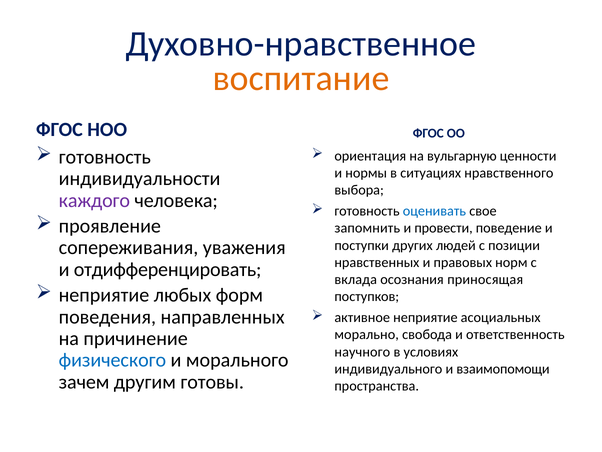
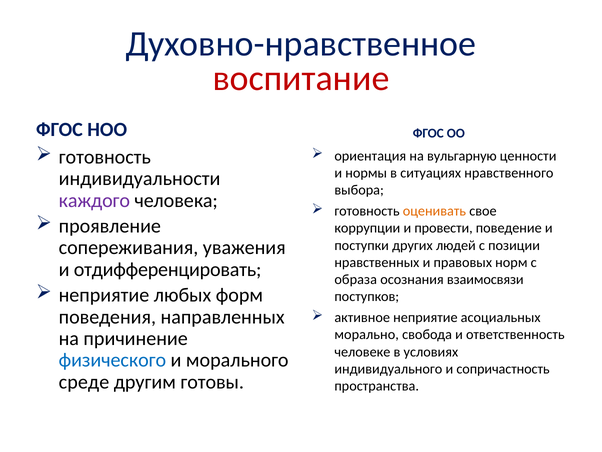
воспитание colour: orange -> red
оценивать colour: blue -> orange
запомнить: запомнить -> коррупции
вклада: вклада -> образа
приносящая: приносящая -> взаимосвязи
научного: научного -> человеке
взаимопомощи: взаимопомощи -> сопричастность
зачем: зачем -> среде
